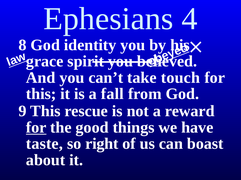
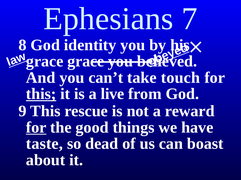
4: 4 -> 7
grace spirit: spirit -> grace
this at (41, 94) underline: none -> present
fall: fall -> live
right: right -> dead
